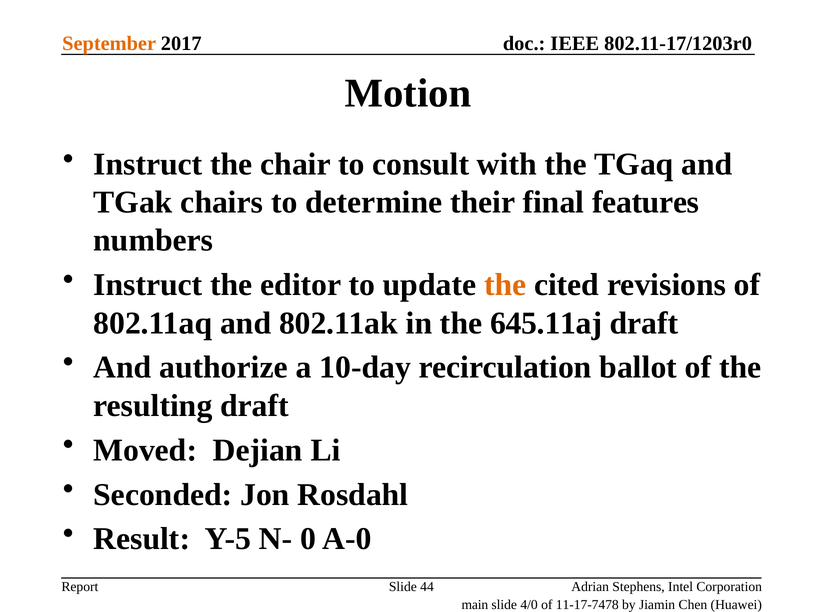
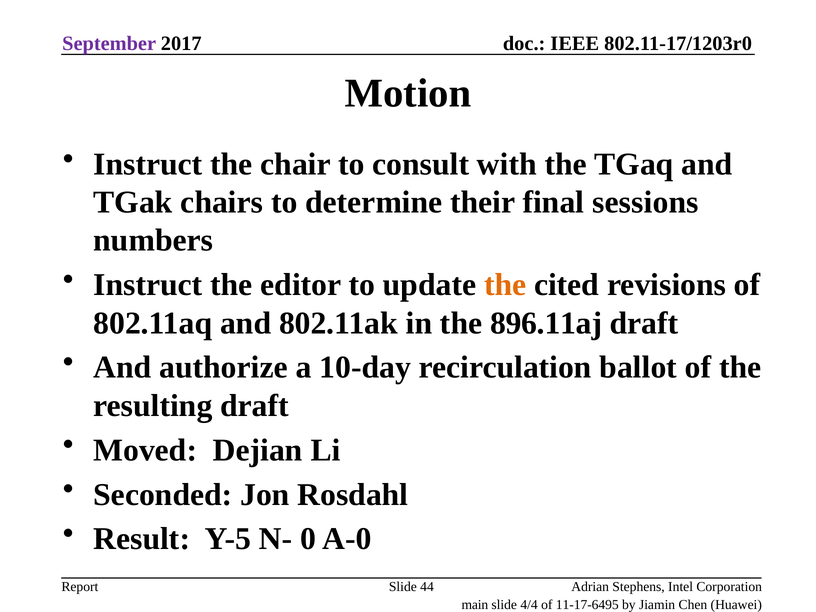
September colour: orange -> purple
features: features -> sessions
645.11aj: 645.11aj -> 896.11aj
4/0: 4/0 -> 4/4
11-17-7478: 11-17-7478 -> 11-17-6495
